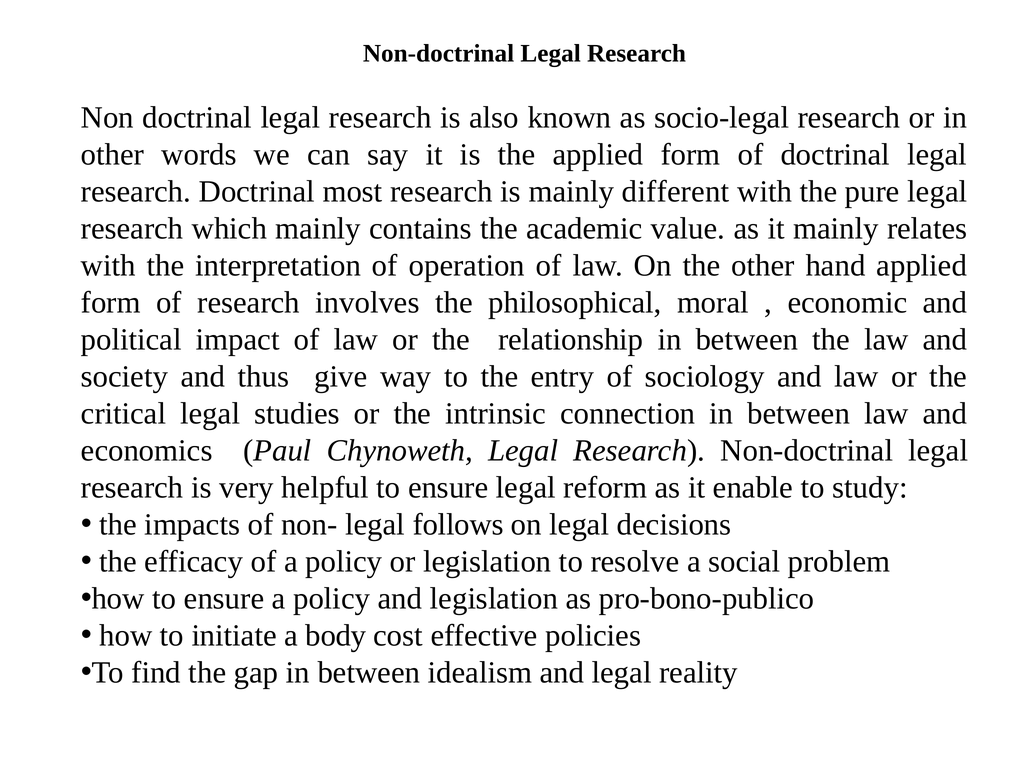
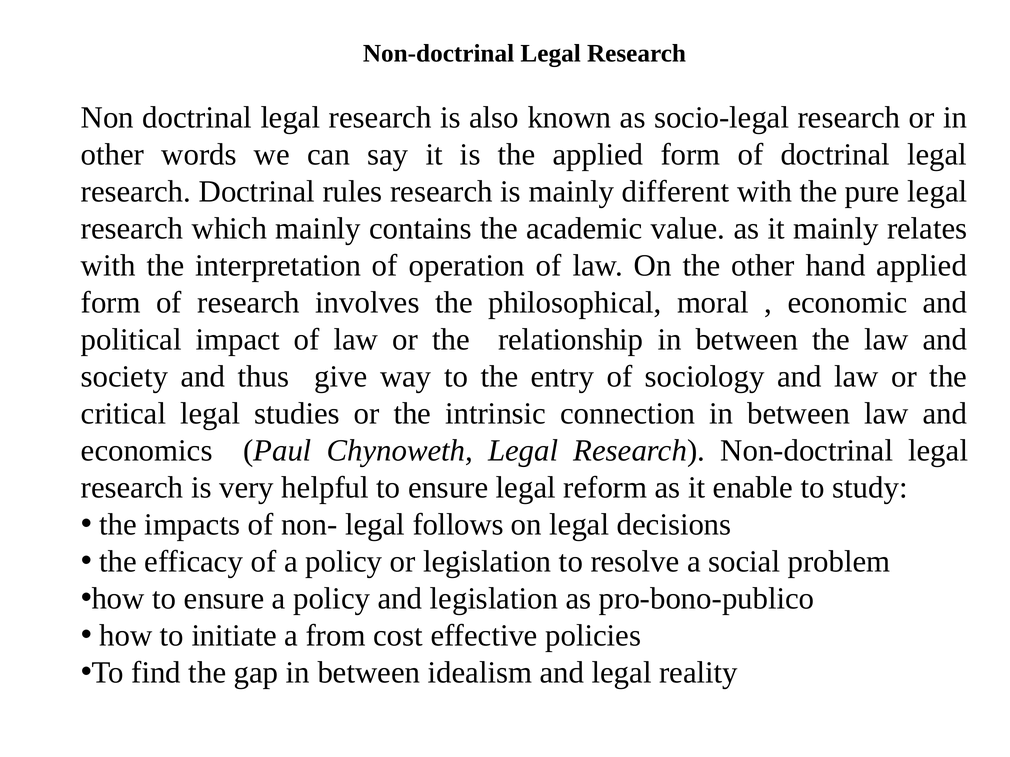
most: most -> rules
body: body -> from
